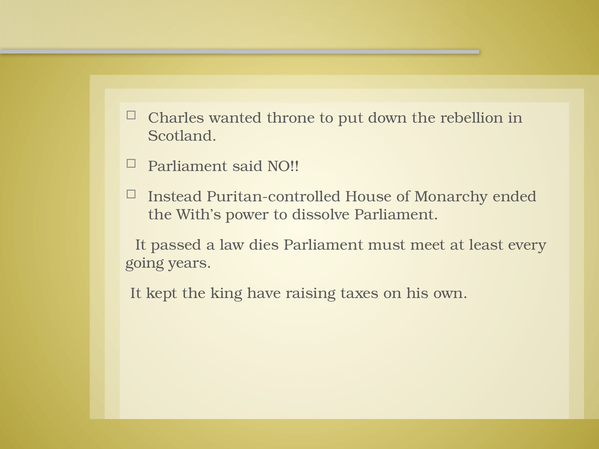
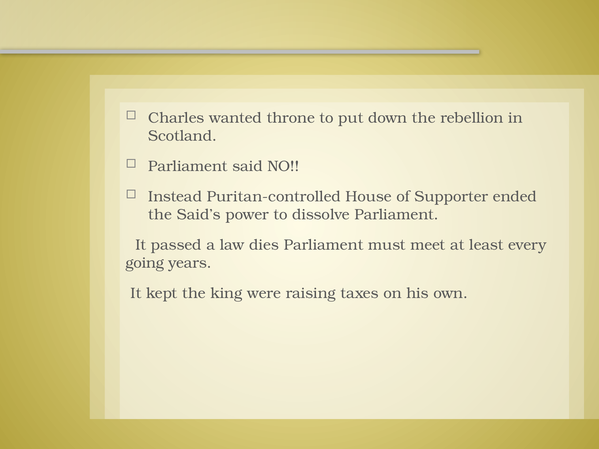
Monarchy: Monarchy -> Supporter
With’s: With’s -> Said’s
have: have -> were
